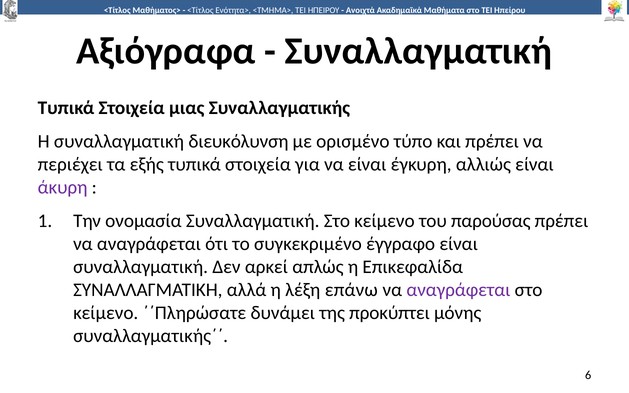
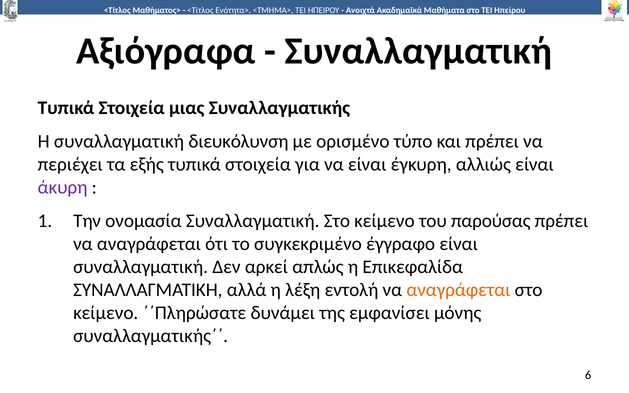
επάνω: επάνω -> εντολή
αναγράφεται at (458, 290) colour: purple -> orange
προκύπτει: προκύπτει -> εμφανίσει
